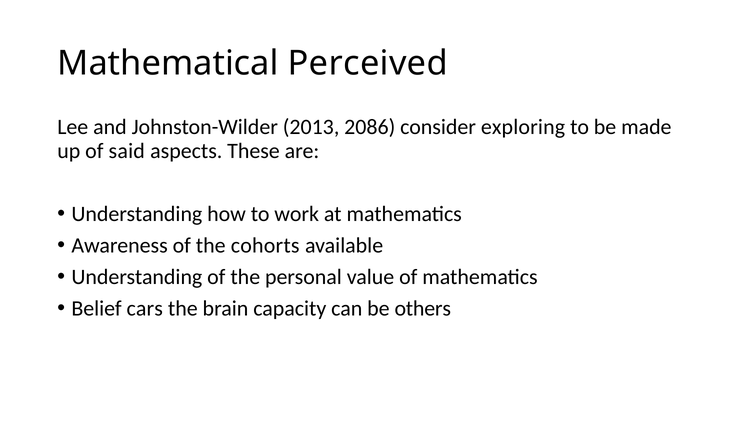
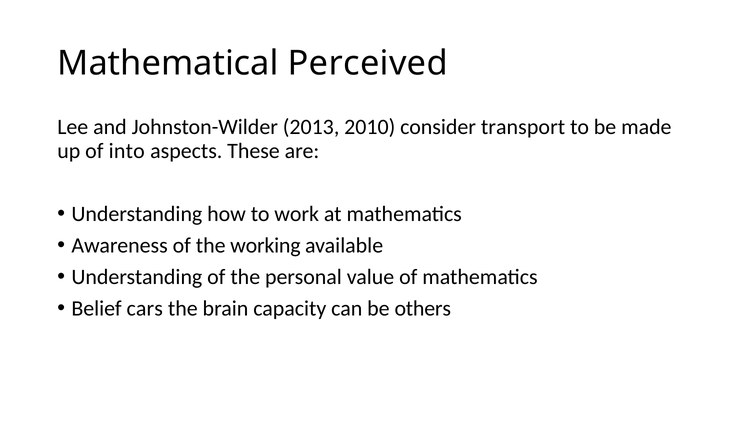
2086: 2086 -> 2010
exploring: exploring -> transport
said: said -> into
cohorts: cohorts -> working
